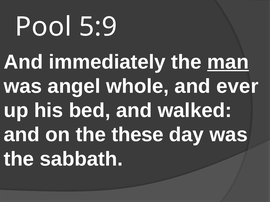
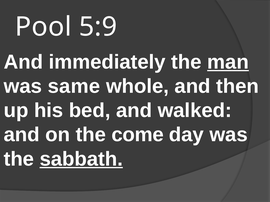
angel: angel -> same
ever: ever -> then
these: these -> come
sabbath underline: none -> present
